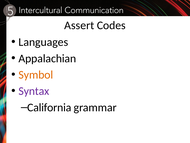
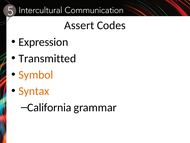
Languages: Languages -> Expression
Appalachian: Appalachian -> Transmitted
Syntax colour: purple -> orange
